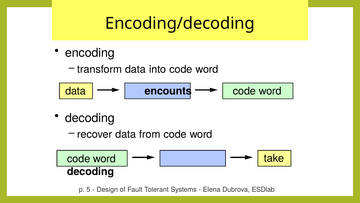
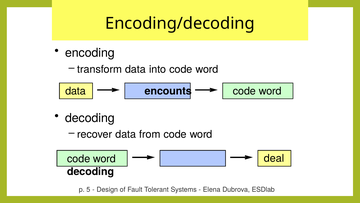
take: take -> deal
